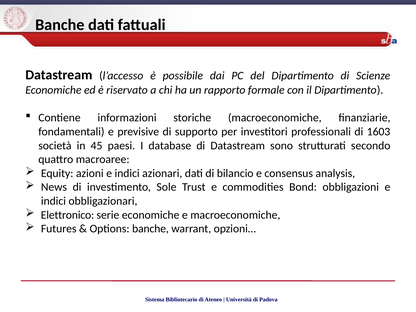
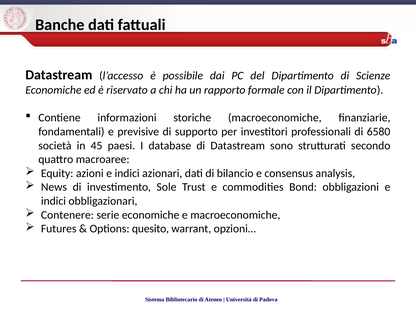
1603: 1603 -> 6580
Elettronico: Elettronico -> Contenere
Options banche: banche -> quesito
